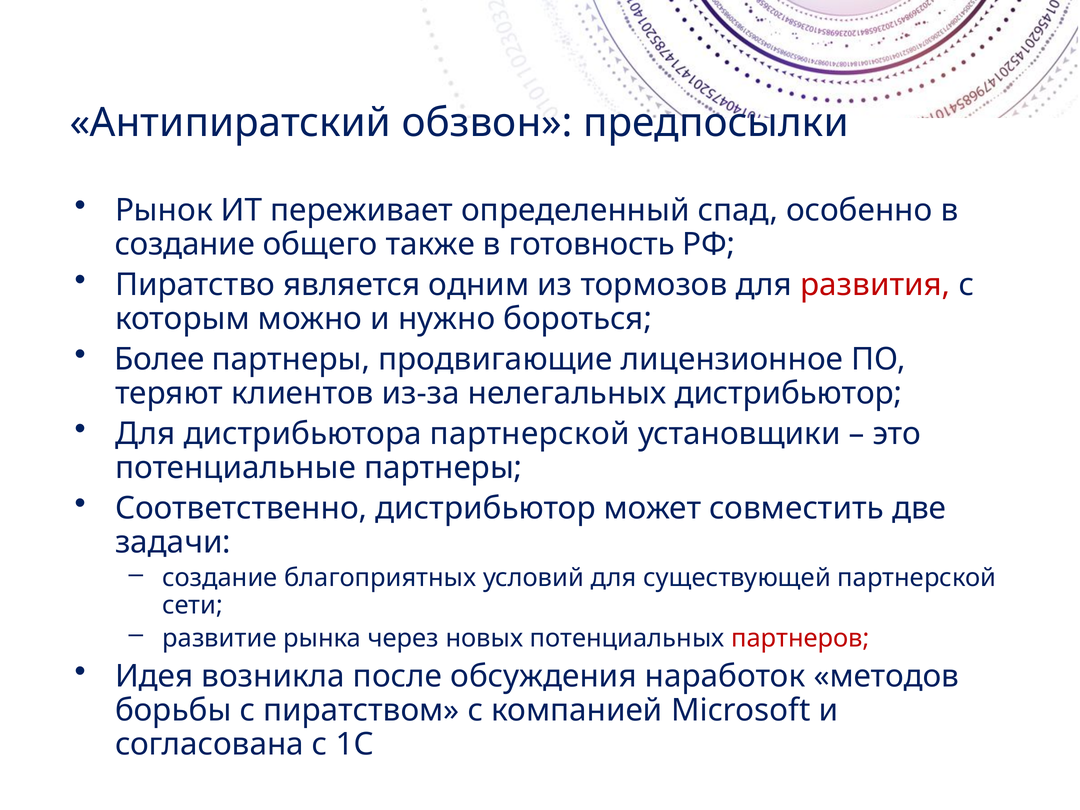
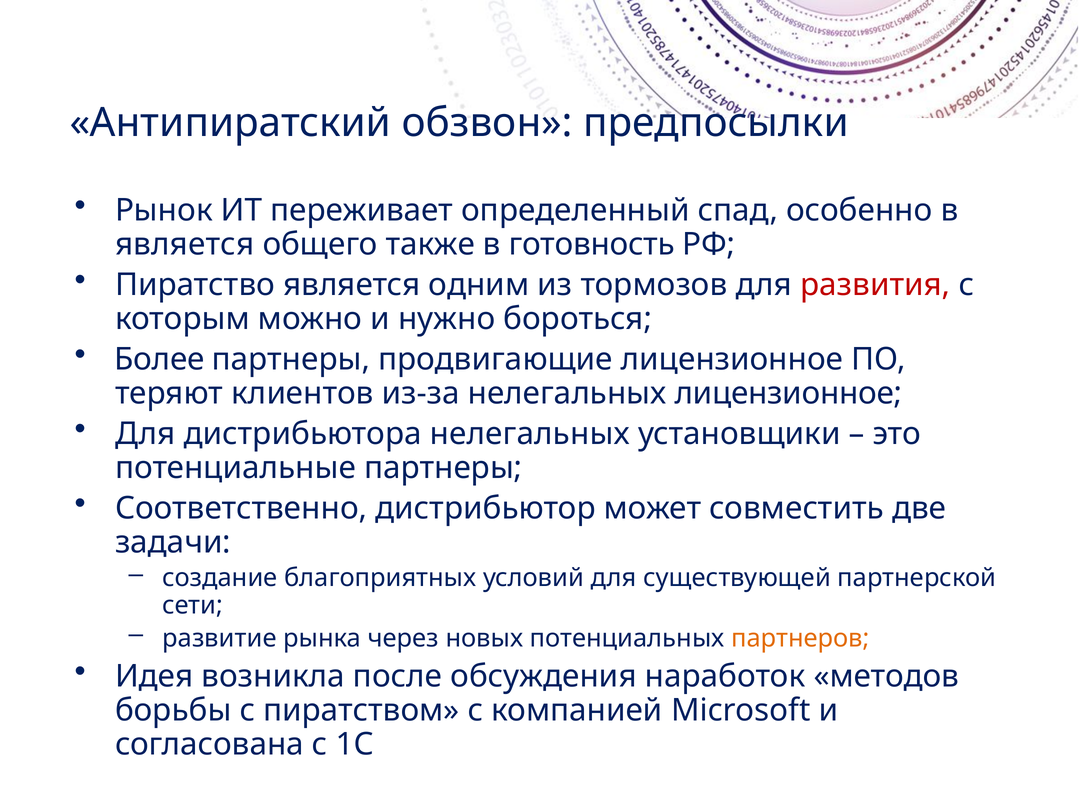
создание at (185, 244): создание -> является
нелегальных дистрибьютор: дистрибьютор -> лицензионное
дистрибьютора партнерской: партнерской -> нелегальных
партнеров colour: red -> orange
